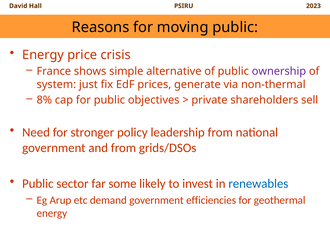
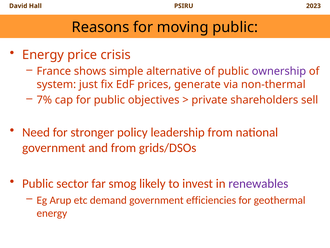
8%: 8% -> 7%
some: some -> smog
renewables colour: blue -> purple
